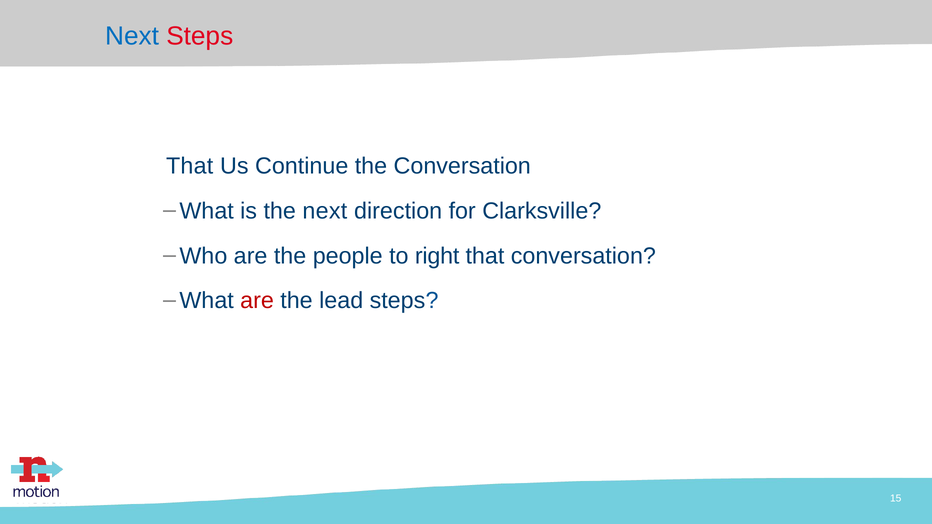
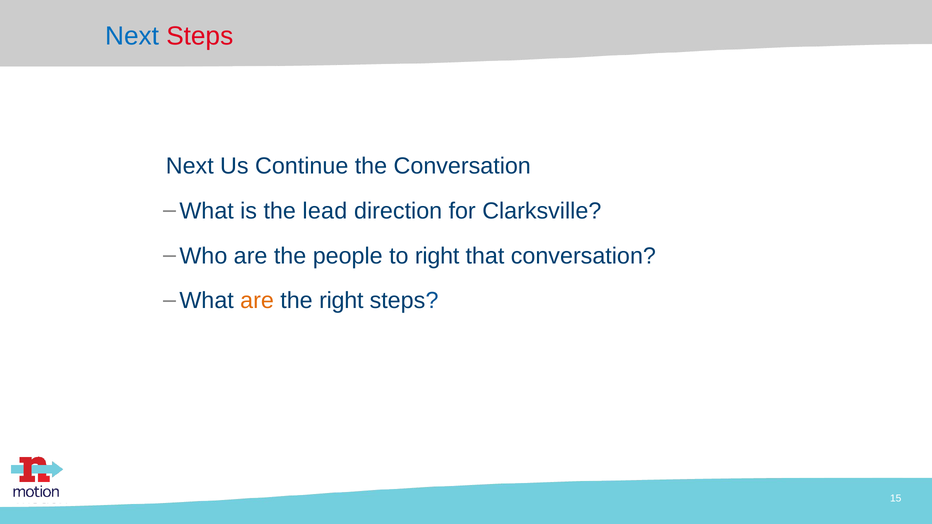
That at (190, 166): That -> Next
the next: next -> lead
are at (257, 301) colour: red -> orange
the lead: lead -> right
